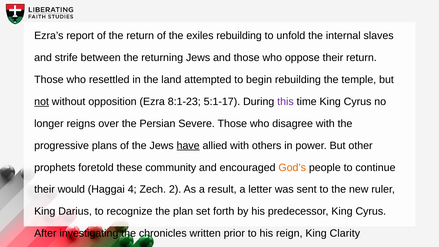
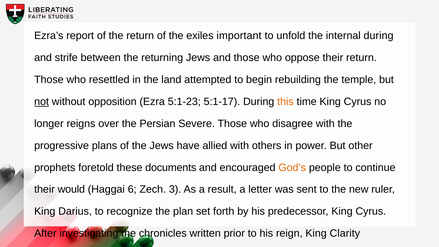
exiles rebuilding: rebuilding -> important
internal slaves: slaves -> during
8:1-23: 8:1-23 -> 5:1-23
this colour: purple -> orange
have underline: present -> none
community: community -> documents
4: 4 -> 6
2: 2 -> 3
